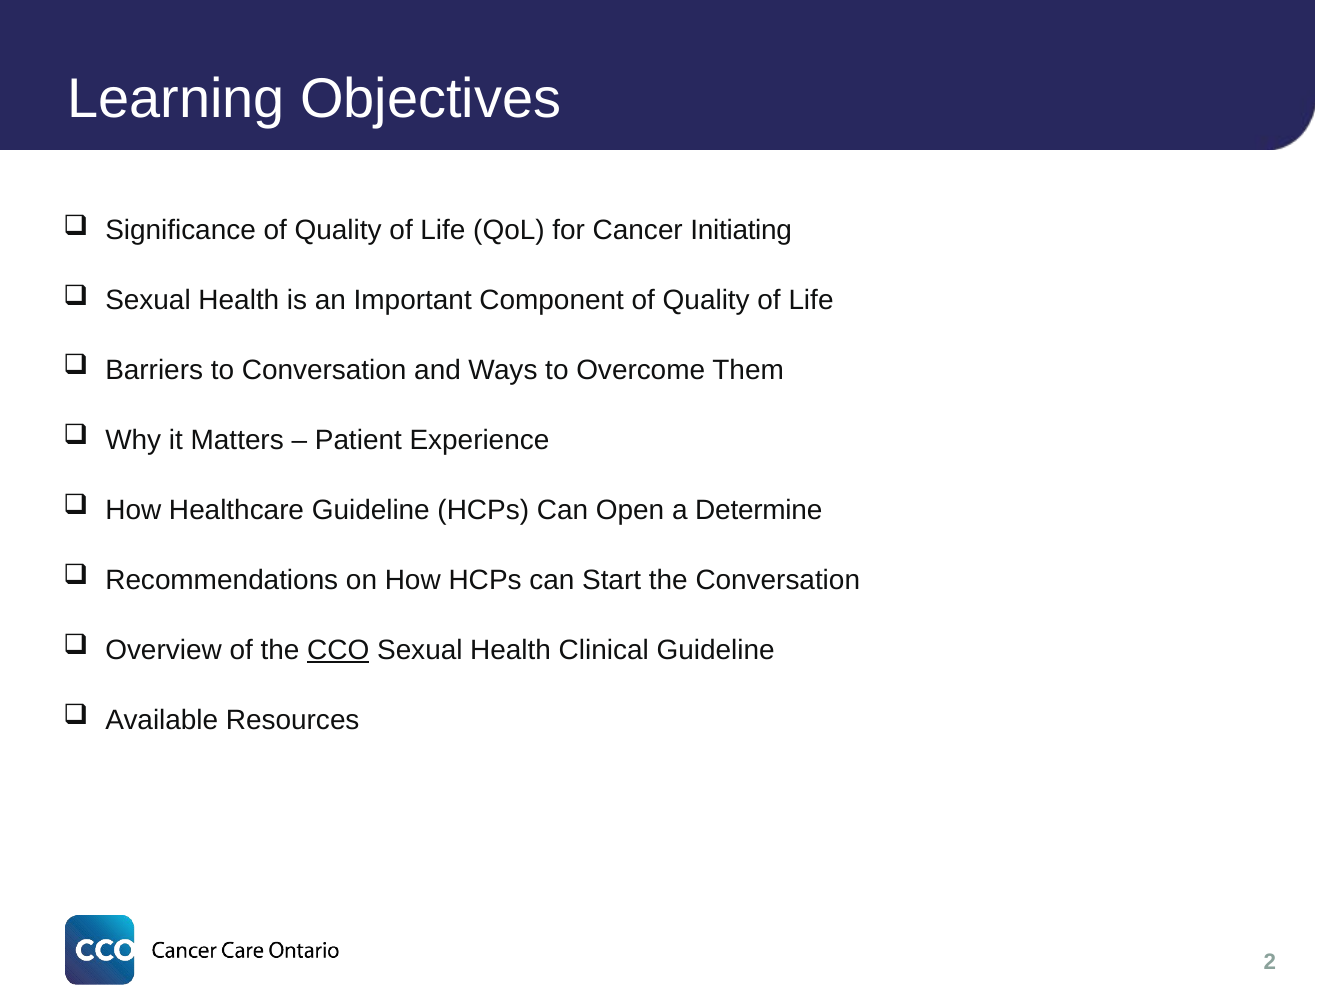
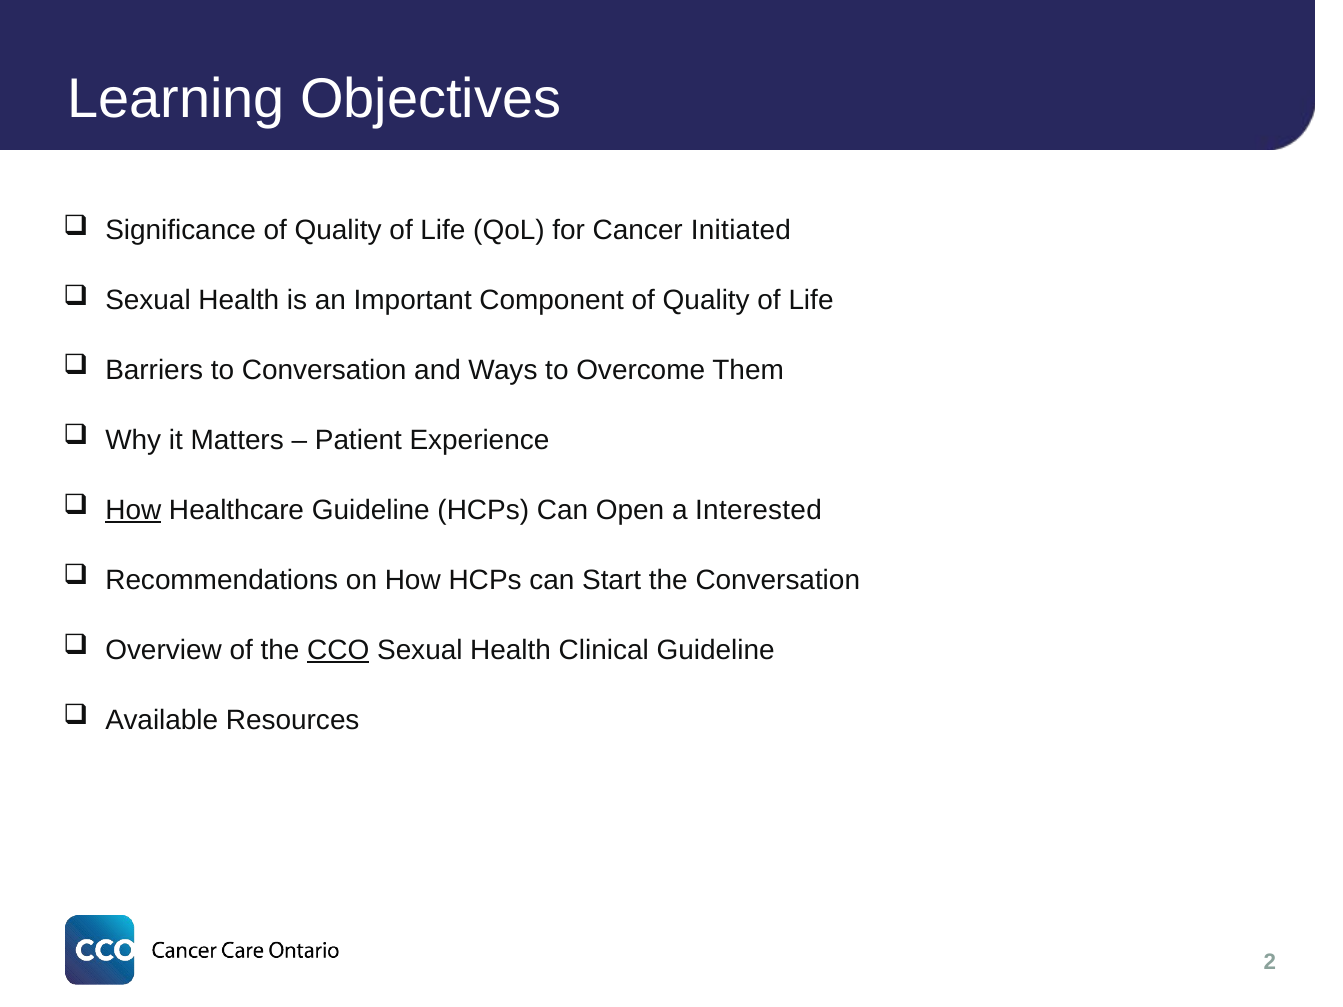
Initiating: Initiating -> Initiated
How at (133, 510) underline: none -> present
Determine: Determine -> Interested
